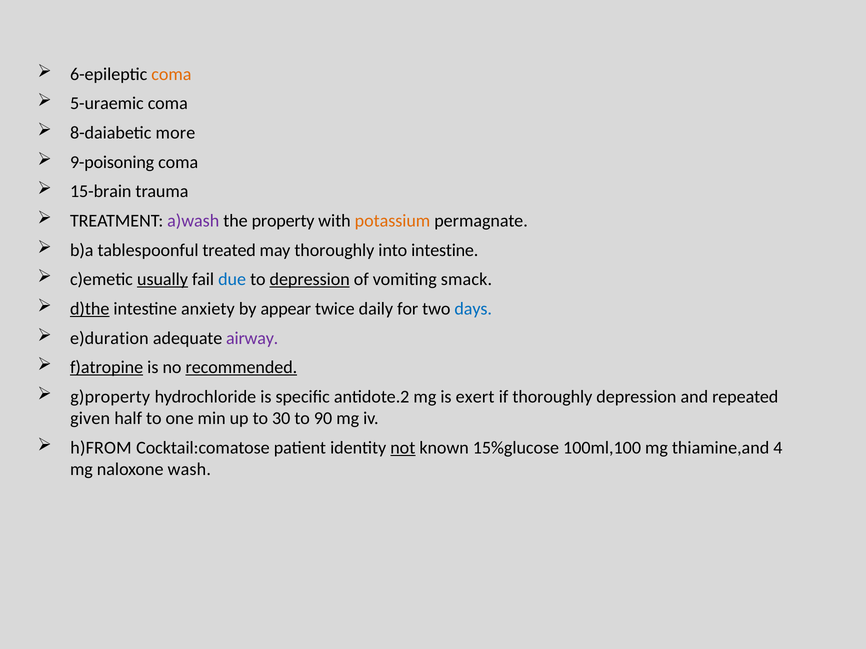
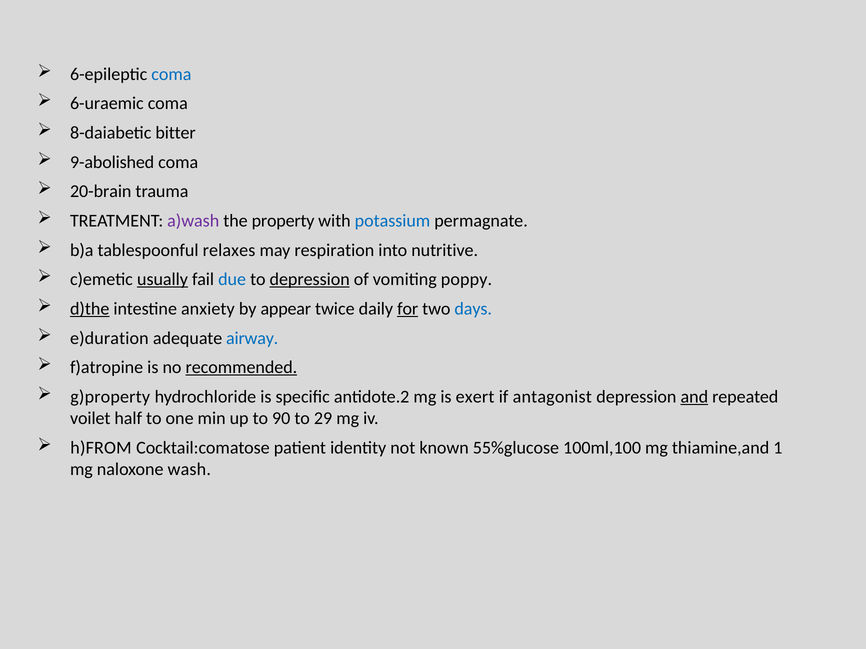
coma at (171, 74) colour: orange -> blue
5-uraemic: 5-uraemic -> 6-uraemic
more: more -> bitter
9-poisoning: 9-poisoning -> 9-abolished
15-brain: 15-brain -> 20-brain
potassium colour: orange -> blue
treated: treated -> relaxes
may thoroughly: thoroughly -> respiration
into intestine: intestine -> nutritive
smack: smack -> poppy
for underline: none -> present
airway colour: purple -> blue
f)atropine underline: present -> none
if thoroughly: thoroughly -> antagonist
and underline: none -> present
given: given -> voilet
30: 30 -> 90
90: 90 -> 29
not underline: present -> none
15%glucose: 15%glucose -> 55%glucose
4: 4 -> 1
